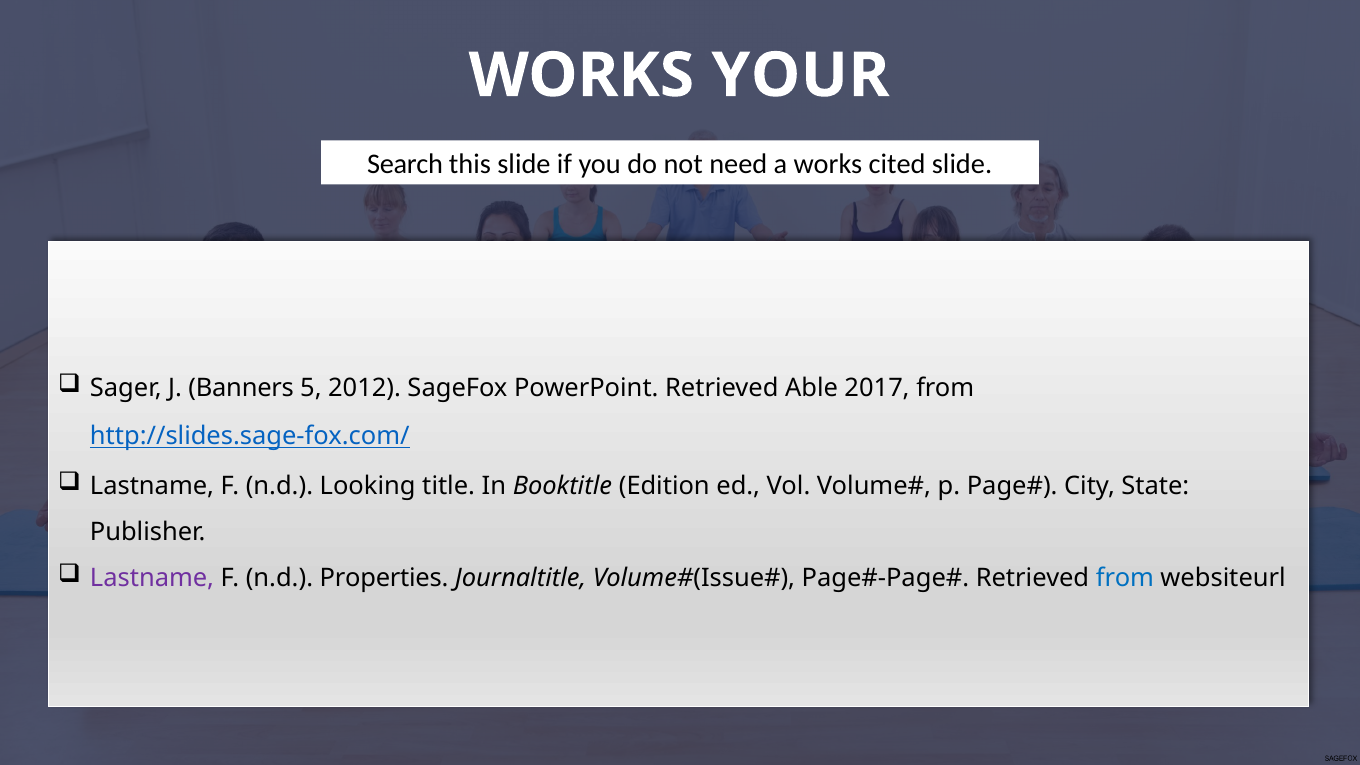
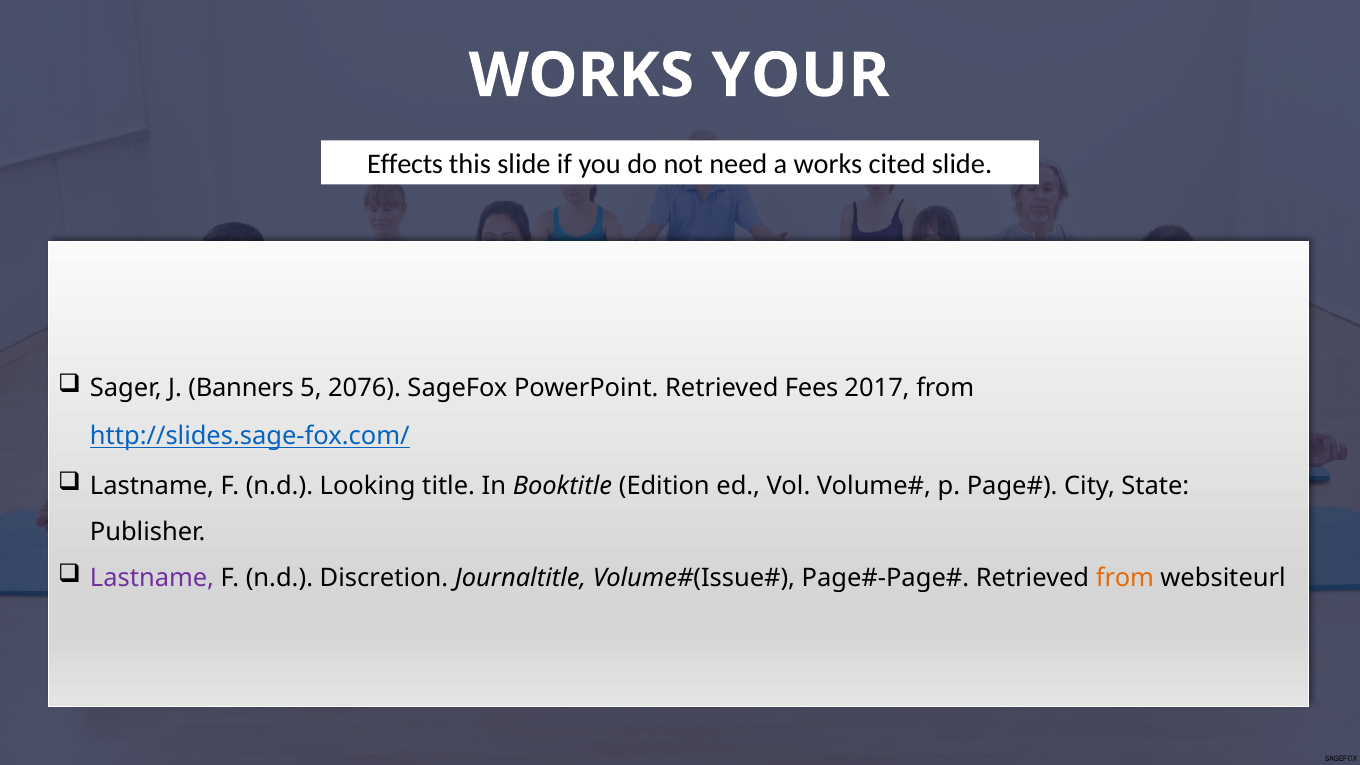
Search: Search -> Effects
2012: 2012 -> 2076
Able: Able -> Fees
Properties: Properties -> Discretion
from at (1125, 578) colour: blue -> orange
